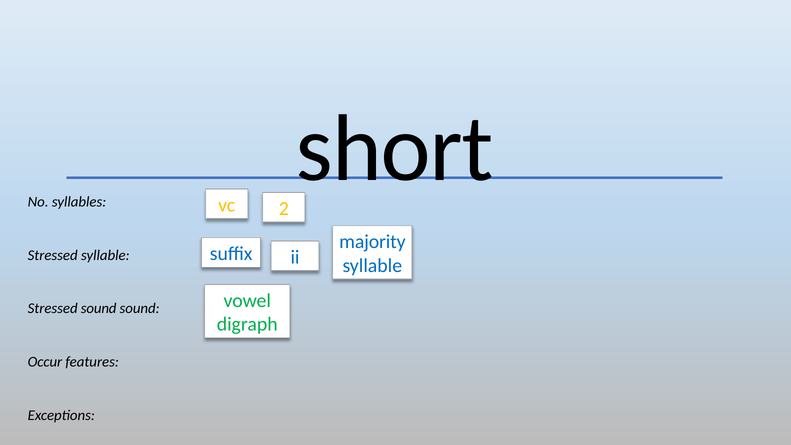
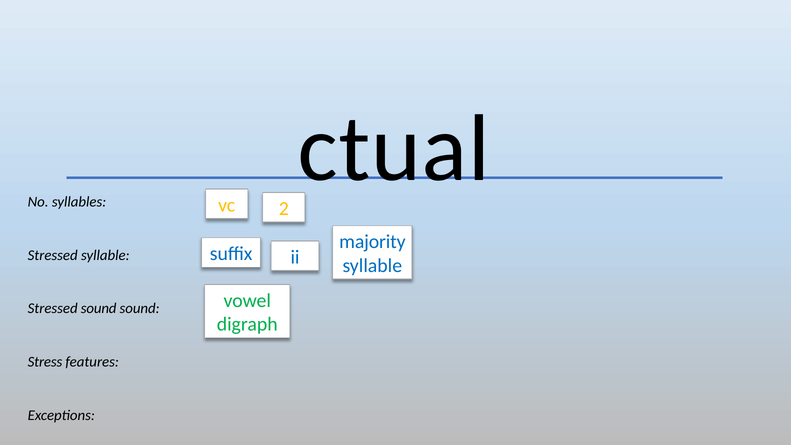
short: short -> ctual
Occur: Occur -> Stress
